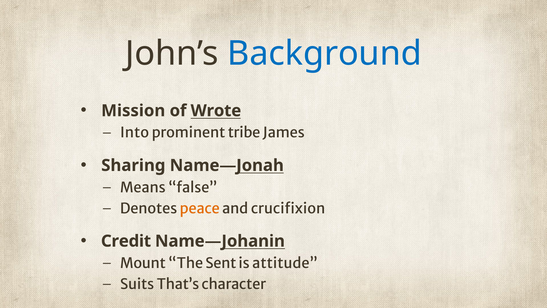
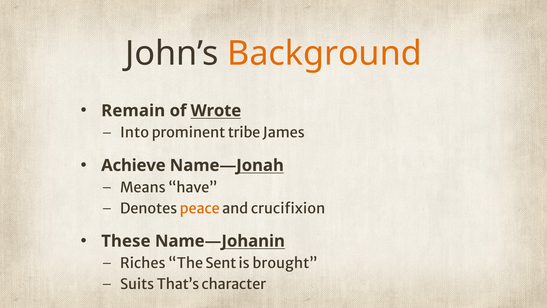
Background colour: blue -> orange
Mission: Mission -> Remain
Sharing: Sharing -> Achieve
false: false -> have
Credit: Credit -> These
Mount: Mount -> Riches
attitude: attitude -> brought
